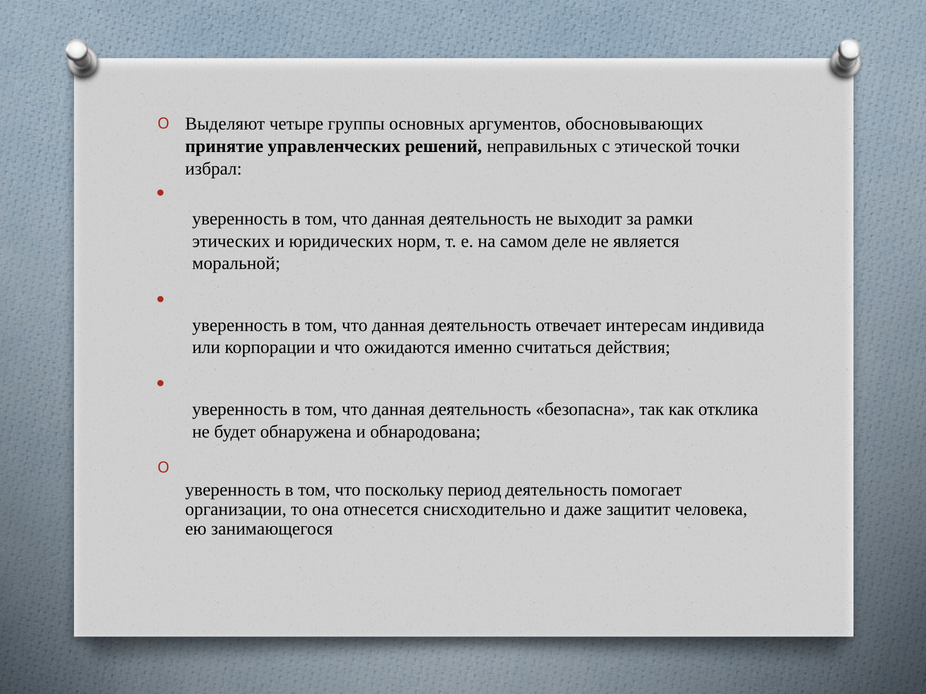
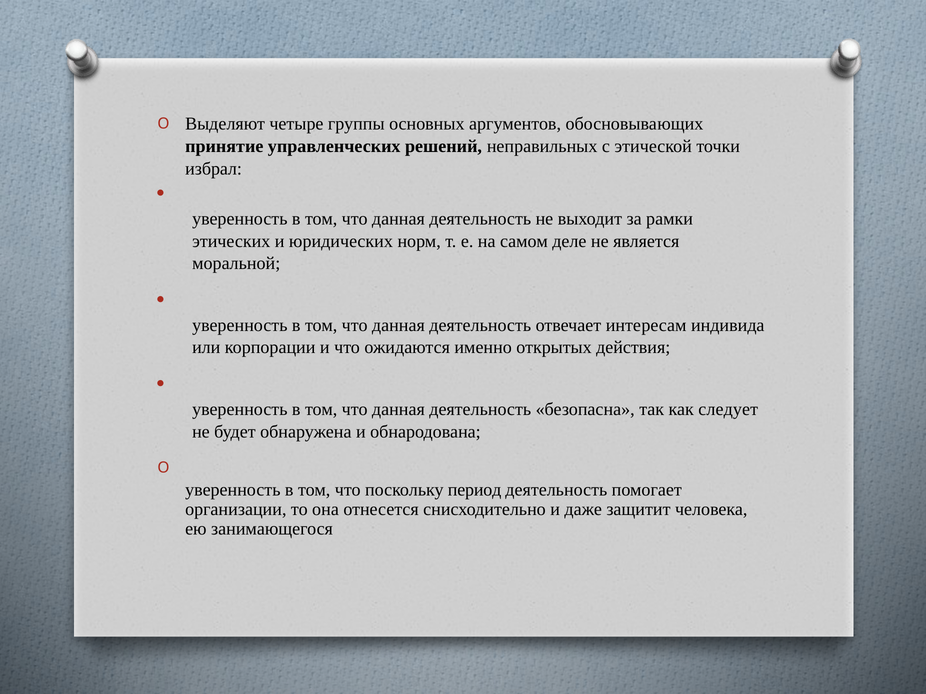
считаться: считаться -> открытых
отклика: отклика -> следует
